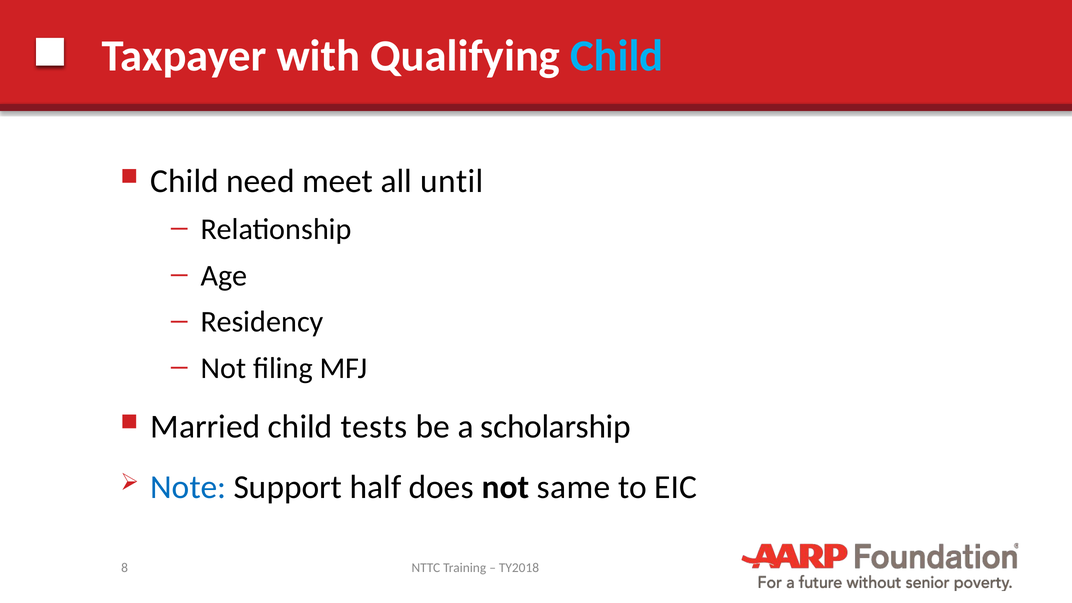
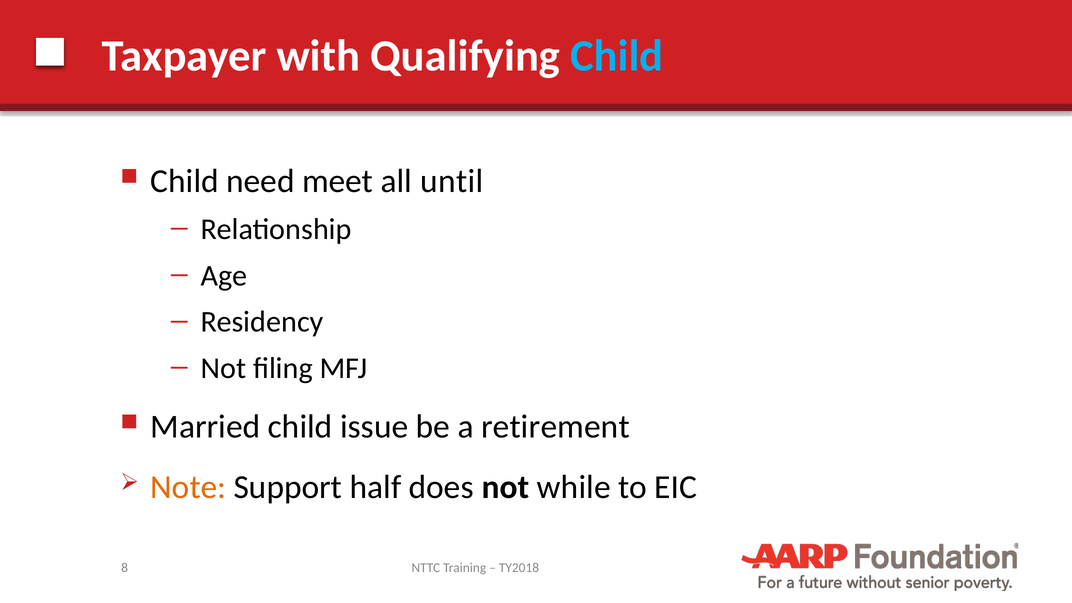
tests: tests -> issue
scholarship: scholarship -> retirement
Note colour: blue -> orange
same: same -> while
